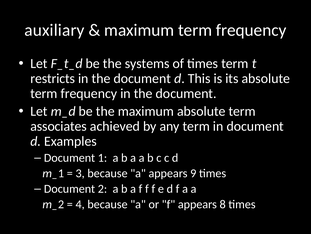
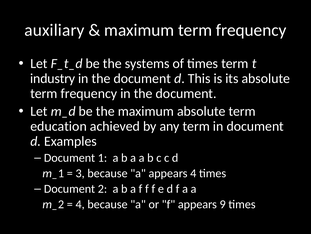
restricts: restricts -> industry
associates: associates -> education
appears 9: 9 -> 4
8: 8 -> 9
